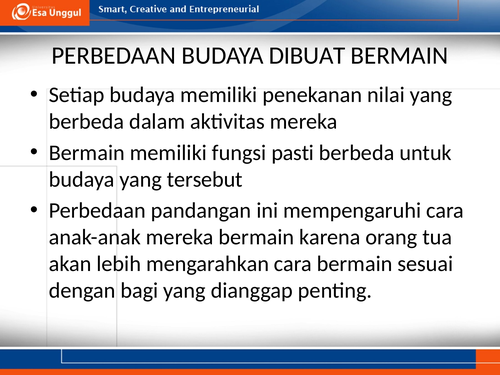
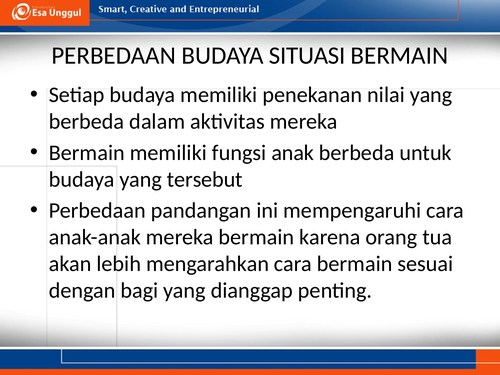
DIBUAT: DIBUAT -> SITUASI
pasti: pasti -> anak
